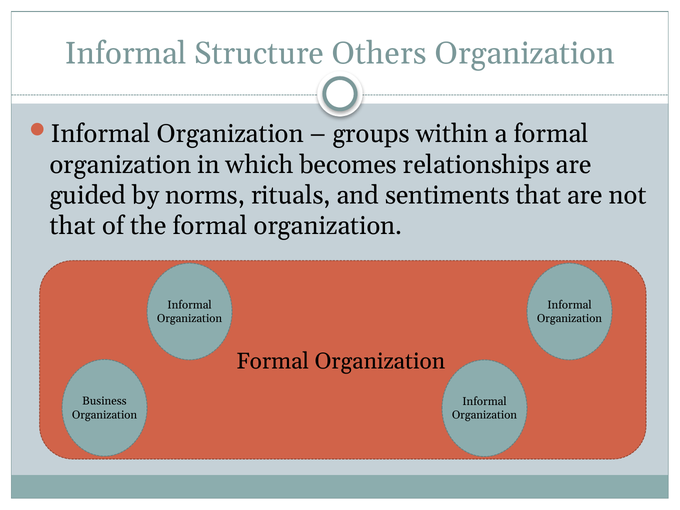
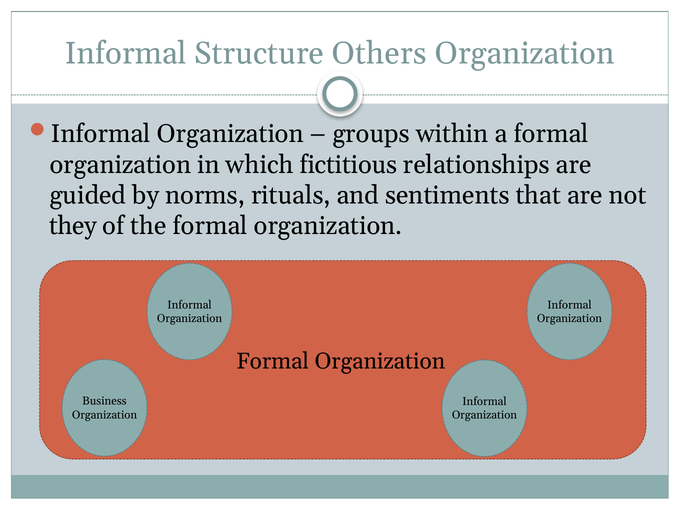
becomes: becomes -> fictitious
that at (73, 226): that -> they
